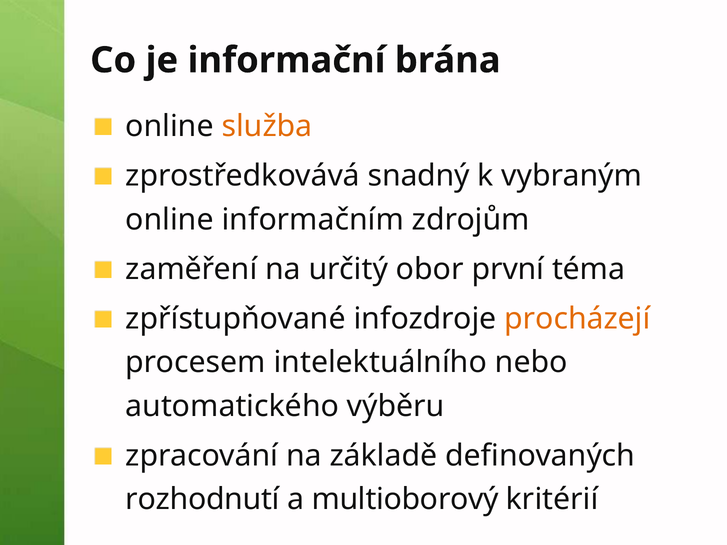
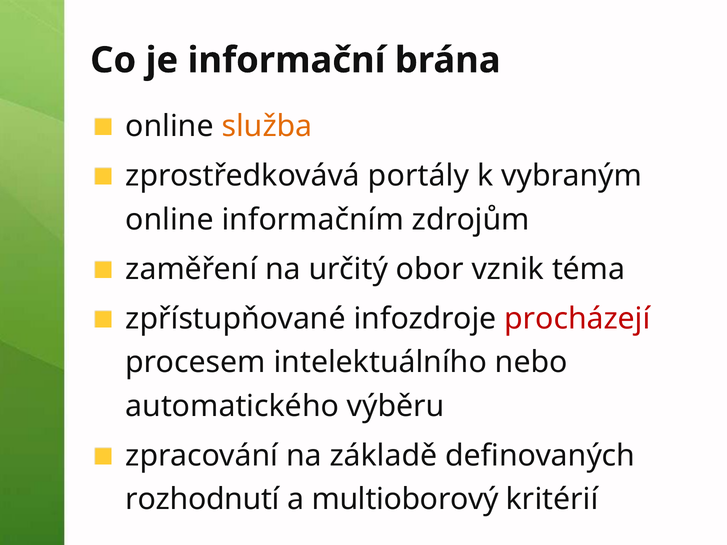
snadný: snadný -> portály
první: první -> vznik
procházejí colour: orange -> red
